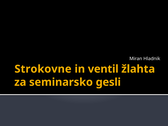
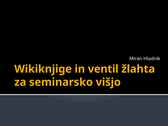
Strokovne: Strokovne -> Wikiknjige
gesli: gesli -> višjo
